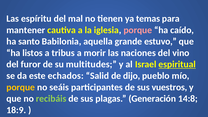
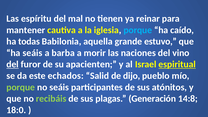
temas: temas -> reinar
porque at (138, 30) colour: pink -> light blue
santo: santo -> todas
ha listos: listos -> seáis
tribus: tribus -> barba
del at (13, 64) underline: none -> present
multitudes: multitudes -> apacienten
porque at (21, 87) colour: yellow -> light green
vuestros: vuestros -> atónitos
18:9: 18:9 -> 18:0
